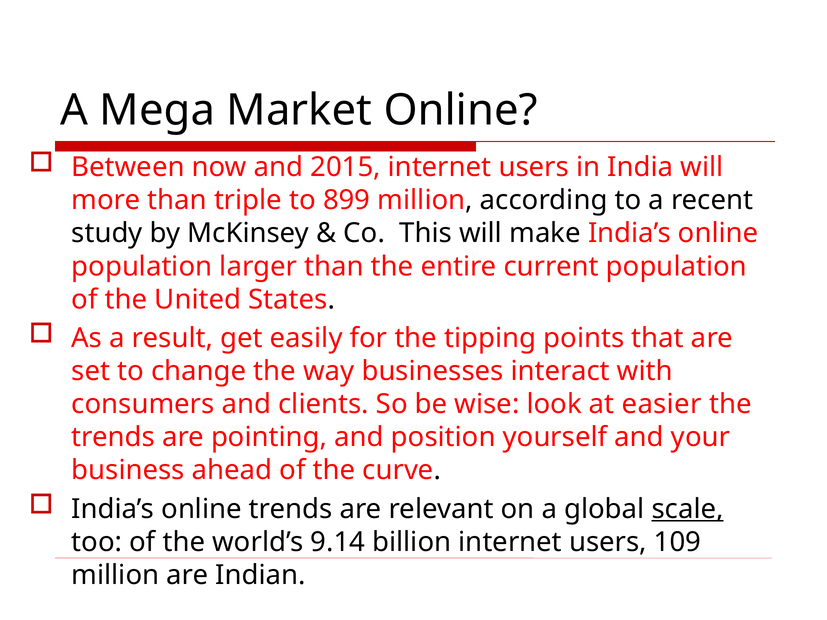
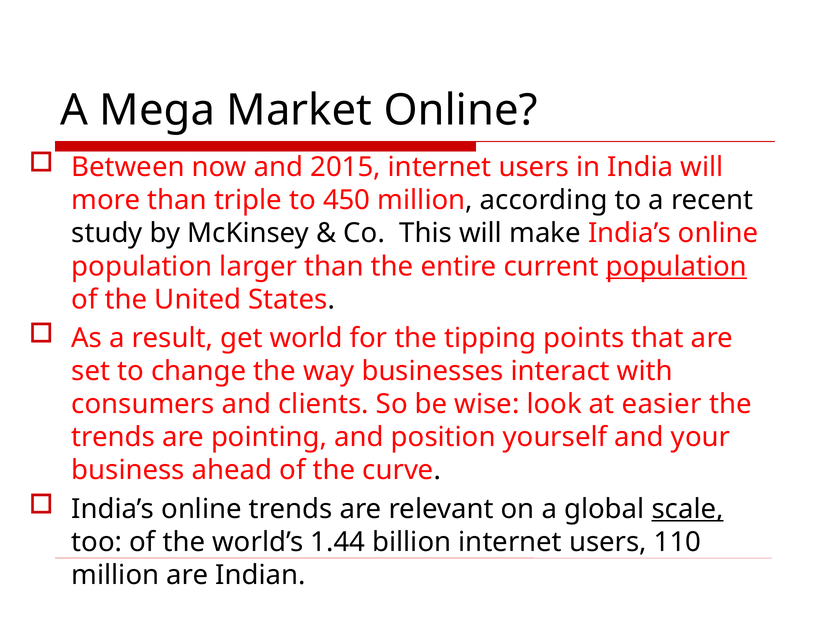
899: 899 -> 450
population at (676, 267) underline: none -> present
easily: easily -> world
9.14: 9.14 -> 1.44
109: 109 -> 110
